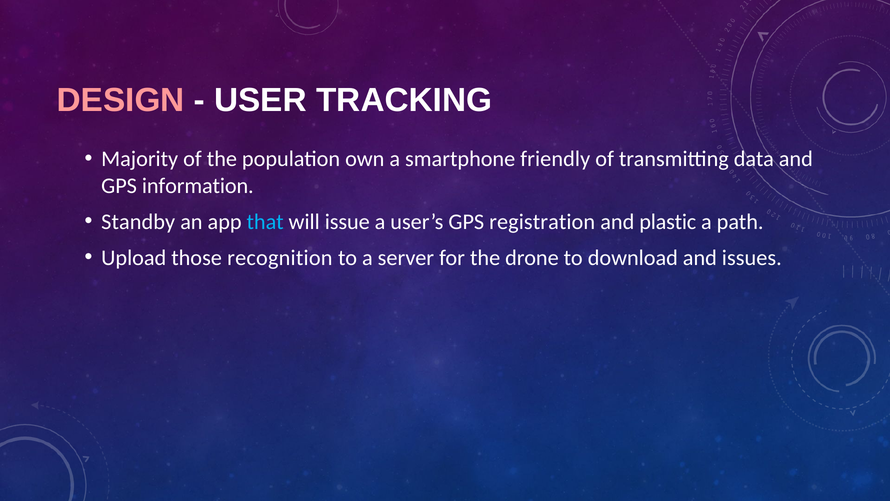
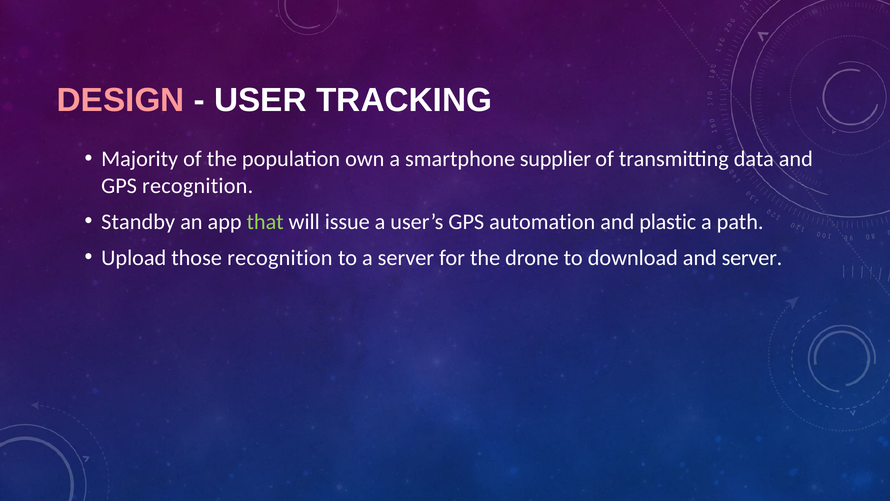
friendly: friendly -> supplier
GPS information: information -> recognition
that colour: light blue -> light green
registration: registration -> automation
and issues: issues -> server
